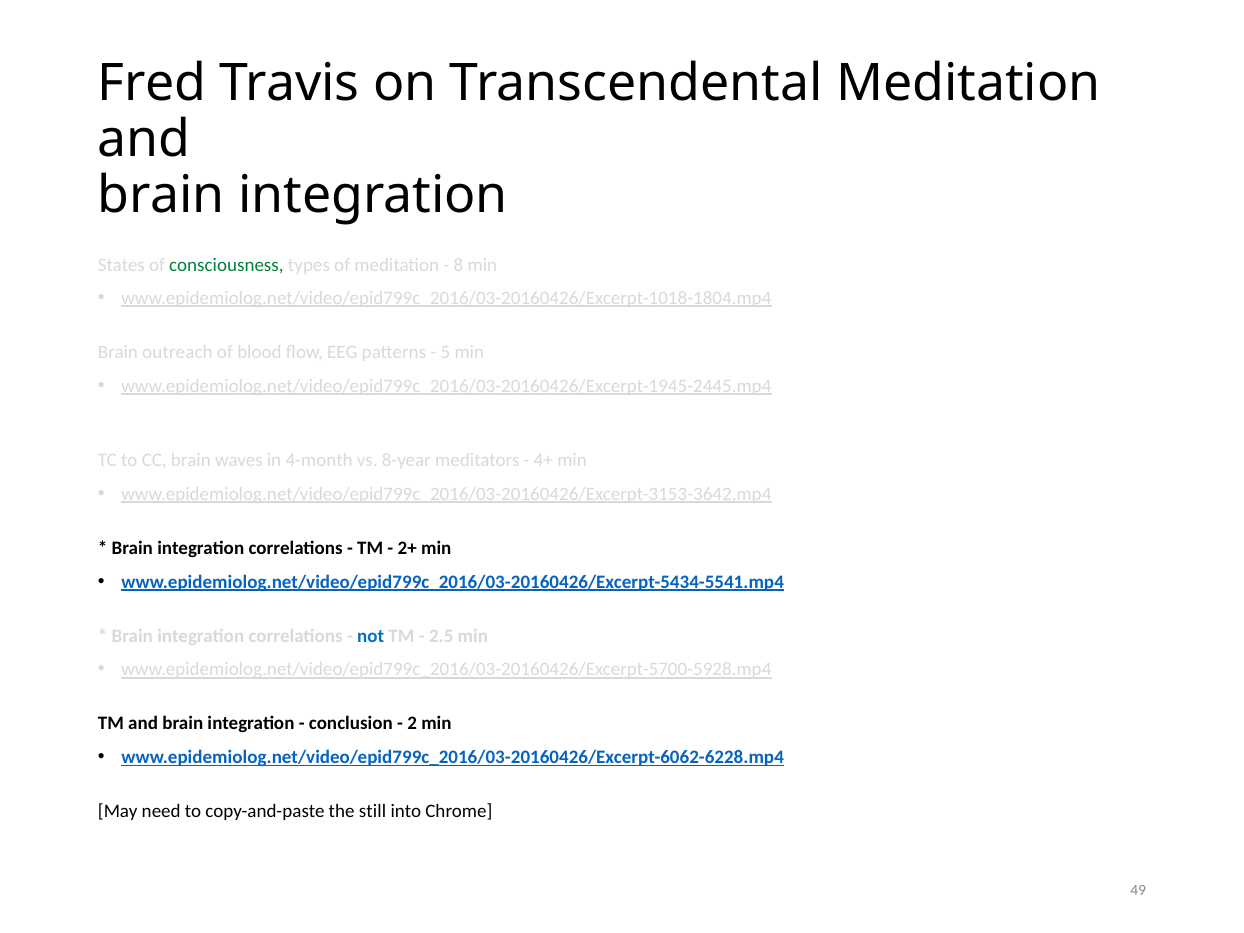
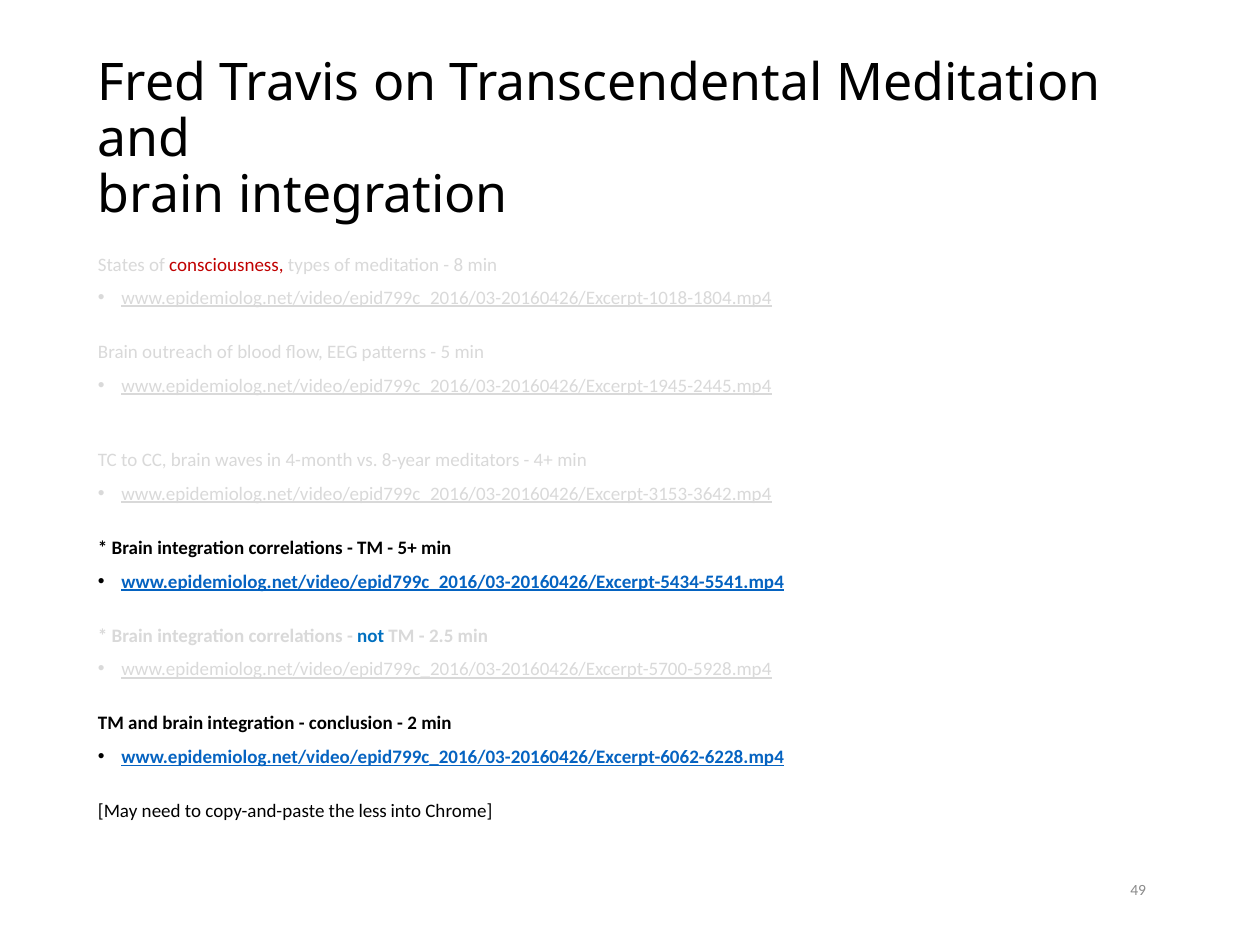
consciousness colour: green -> red
2+: 2+ -> 5+
still: still -> less
